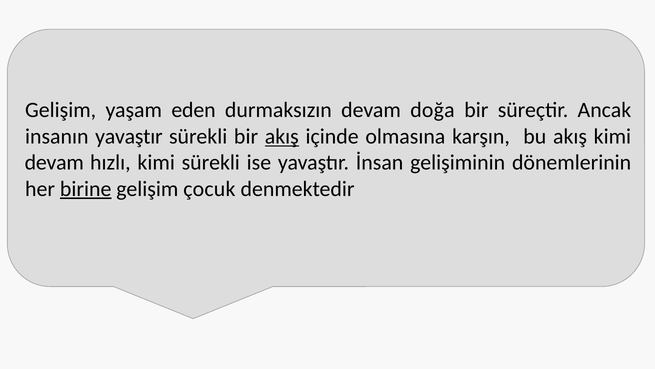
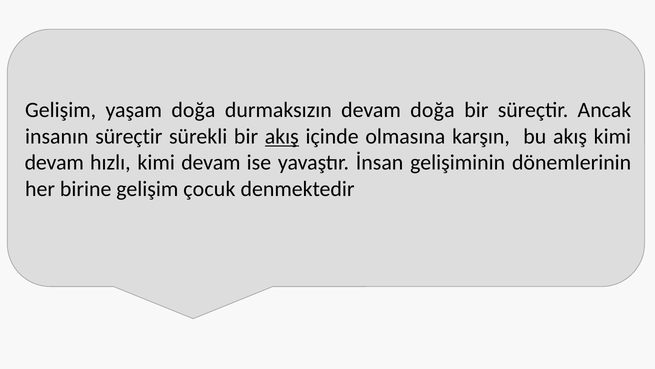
yaşam eden: eden -> doğa
insanın yavaştır: yavaştır -> süreçtir
hızlı kimi sürekli: sürekli -> devam
birine underline: present -> none
